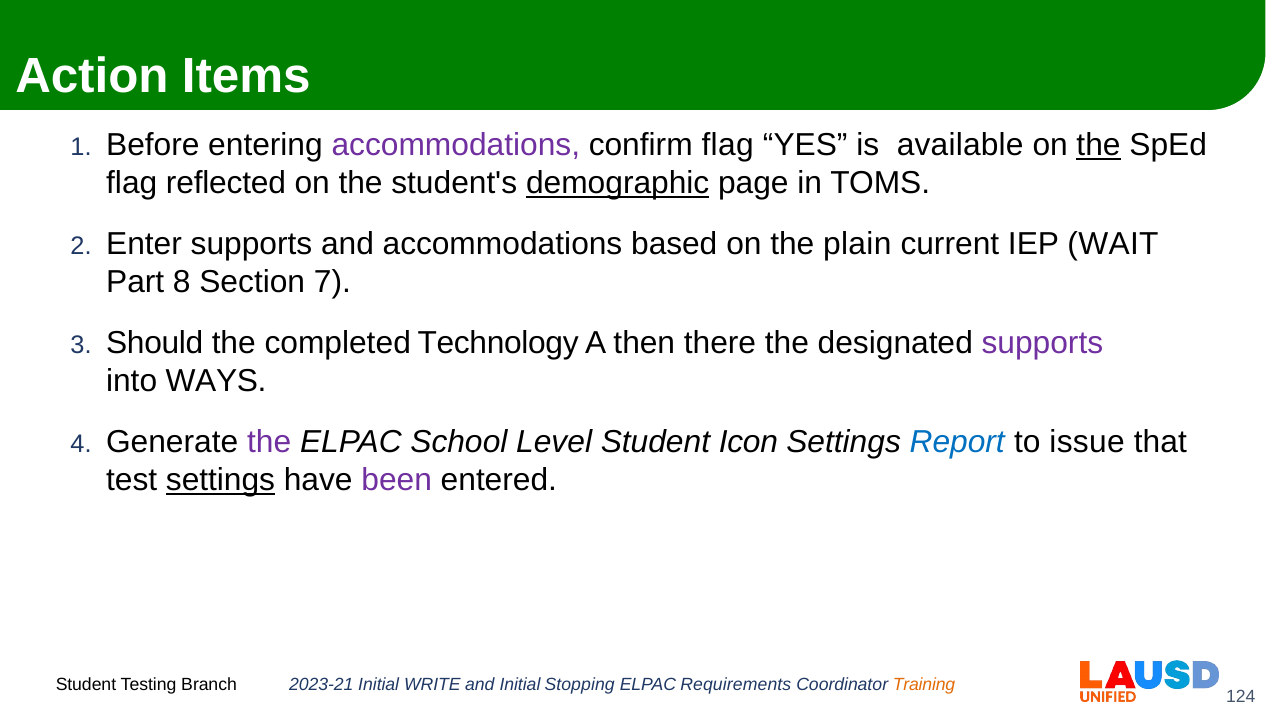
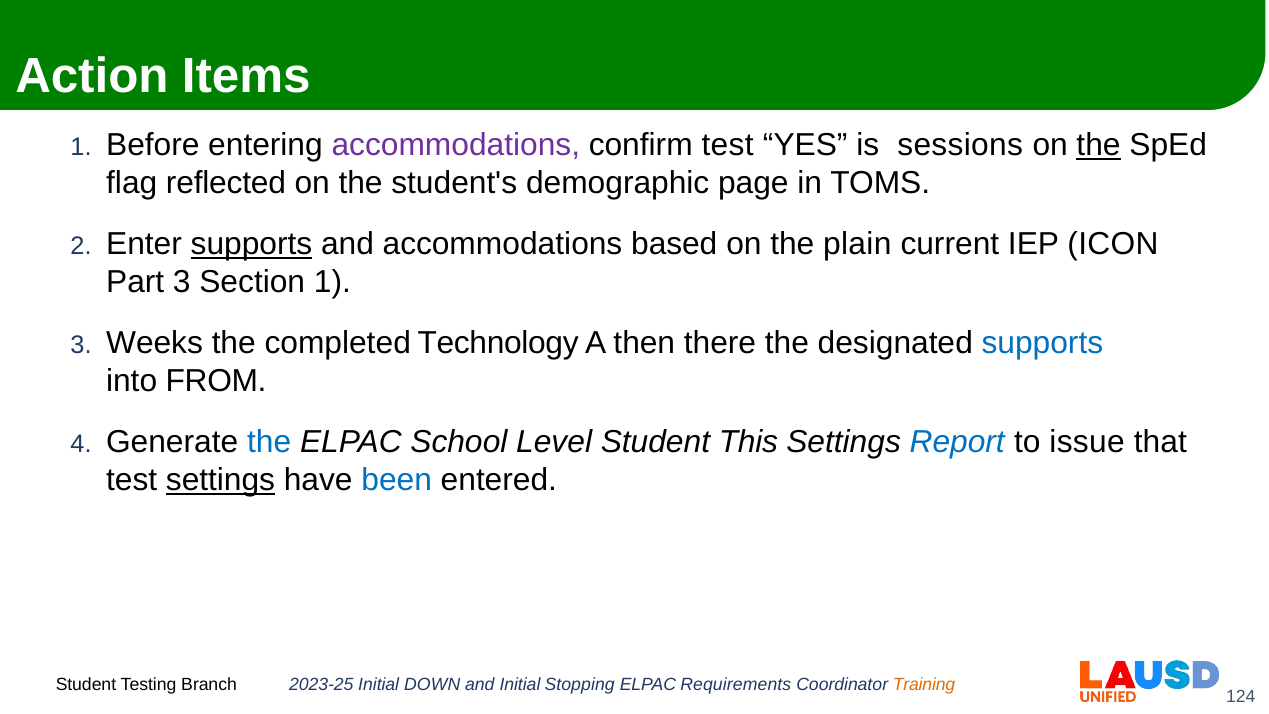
confirm flag: flag -> test
available: available -> sessions
demographic underline: present -> none
supports at (251, 244) underline: none -> present
WAIT: WAIT -> ICON
Part 8: 8 -> 3
Section 7: 7 -> 1
Should: Should -> Weeks
supports at (1042, 343) colour: purple -> blue
WAYS: WAYS -> FROM
the at (269, 442) colour: purple -> blue
Icon: Icon -> This
been colour: purple -> blue
2023-21: 2023-21 -> 2023-25
WRITE: WRITE -> DOWN
